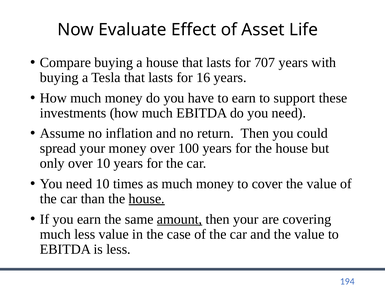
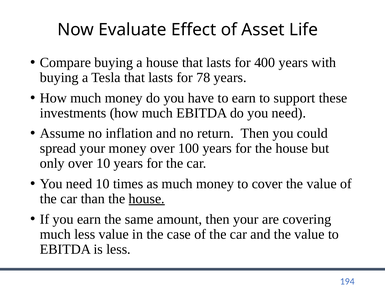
707: 707 -> 400
16: 16 -> 78
amount underline: present -> none
